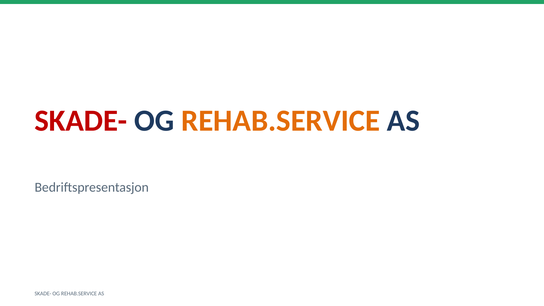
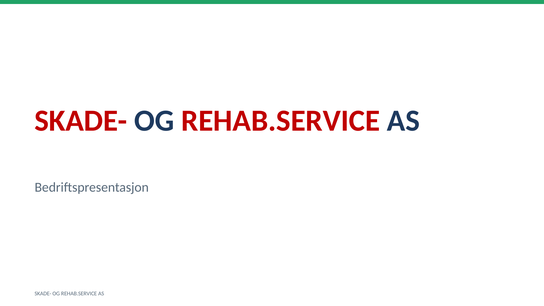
REHAB.SERVICE at (281, 121) colour: orange -> red
